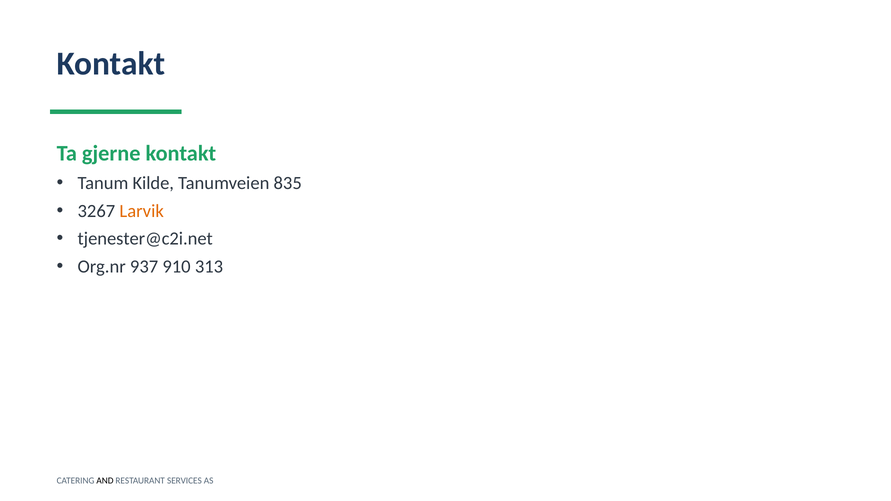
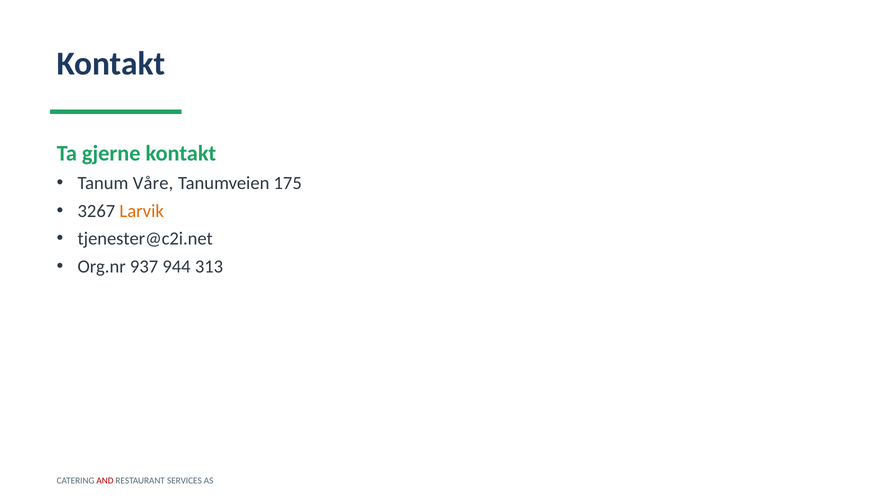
Kilde: Kilde -> Våre
835: 835 -> 175
910: 910 -> 944
AND colour: black -> red
